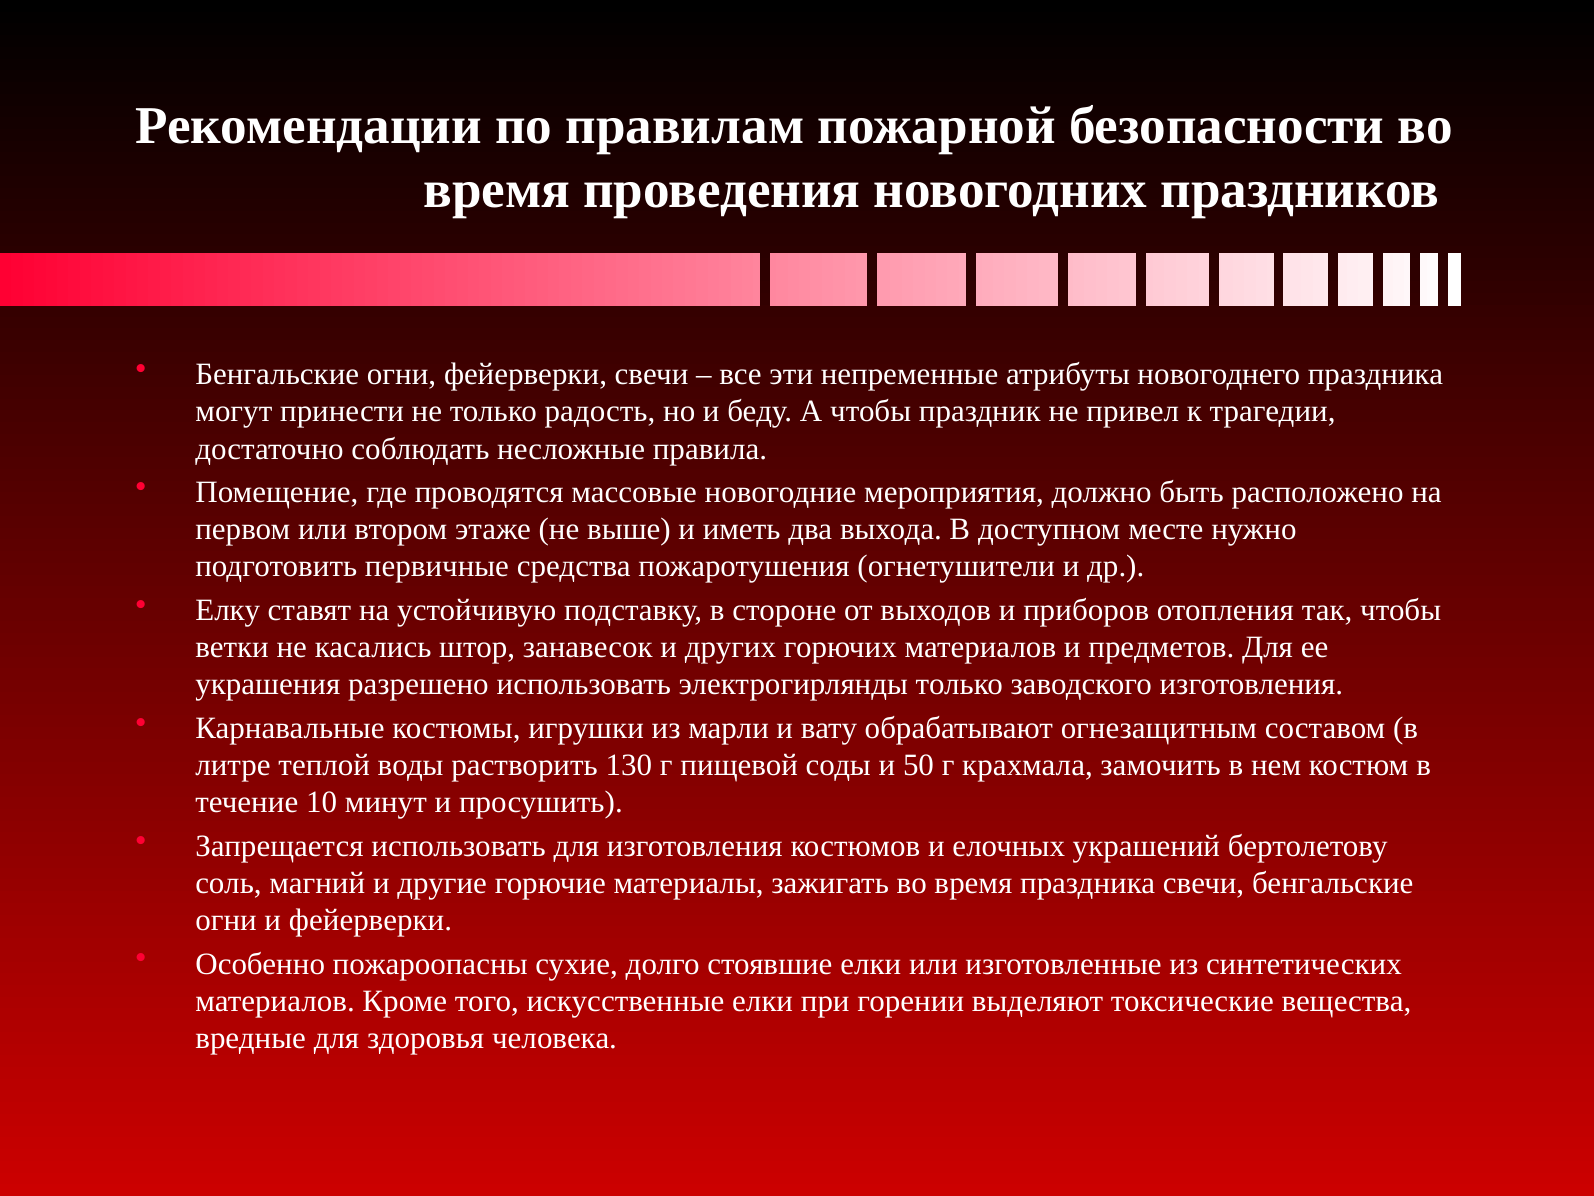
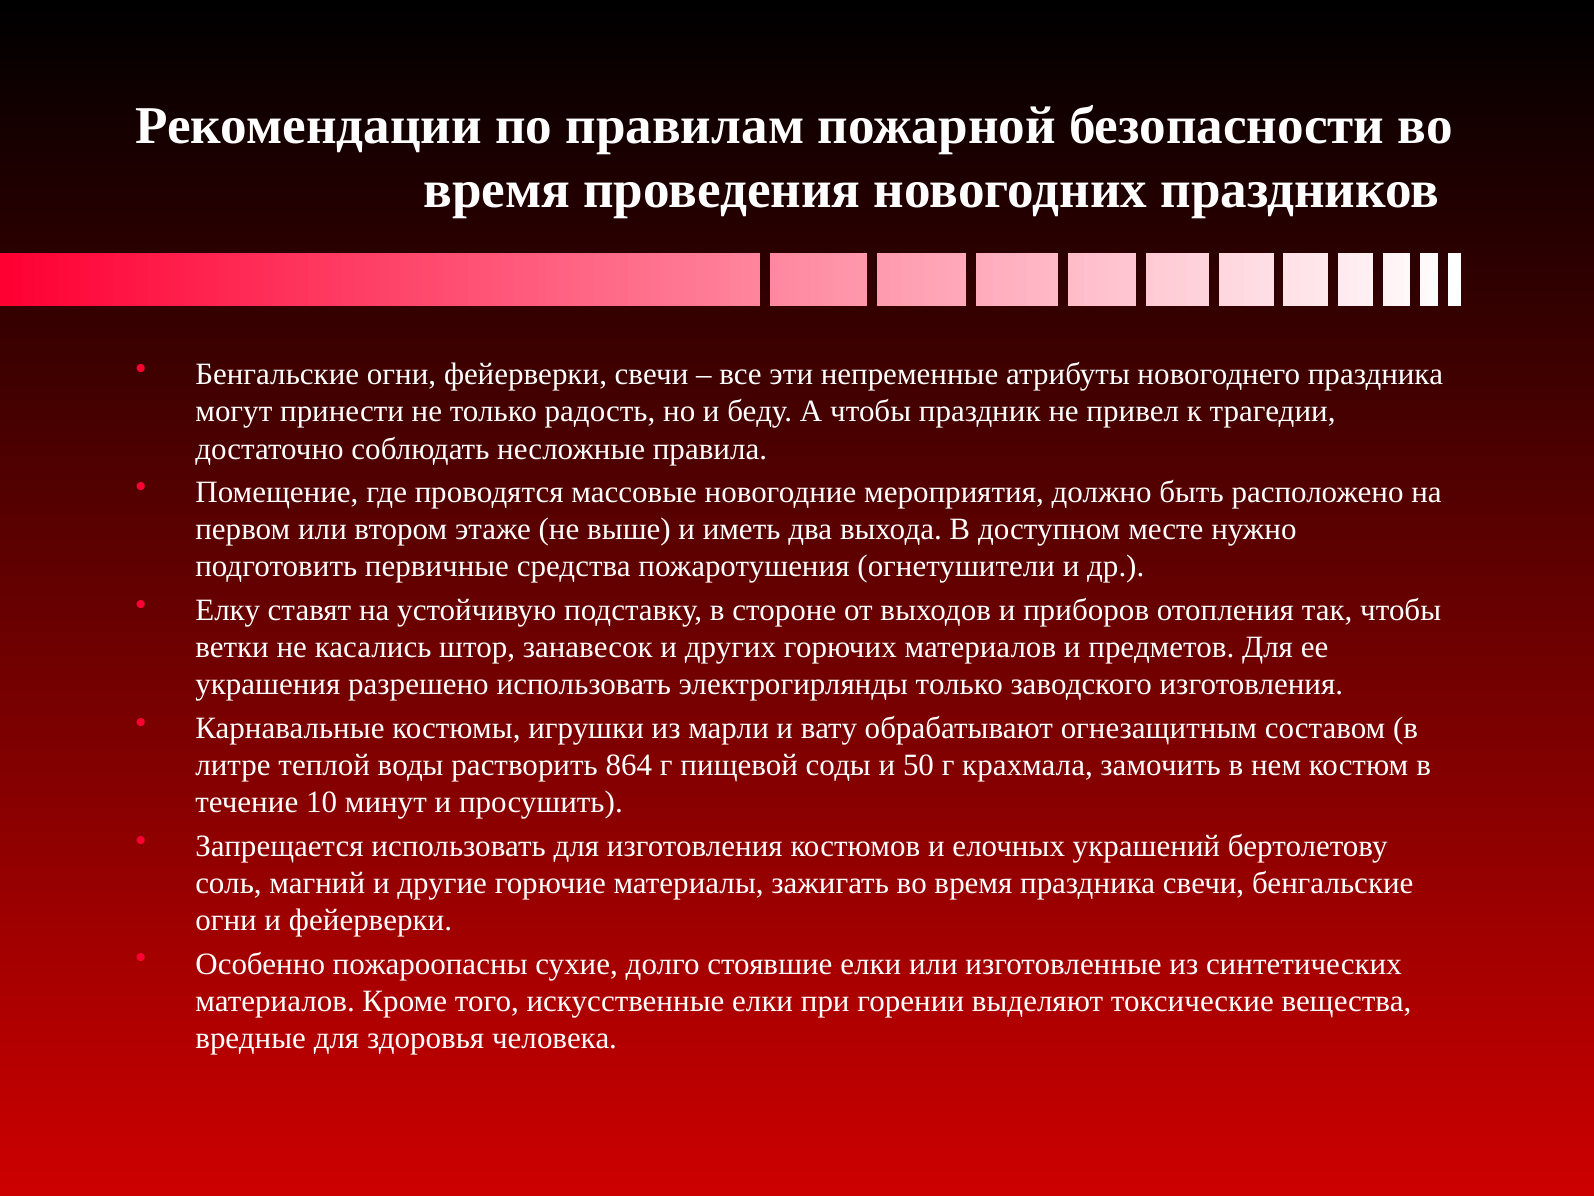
130: 130 -> 864
